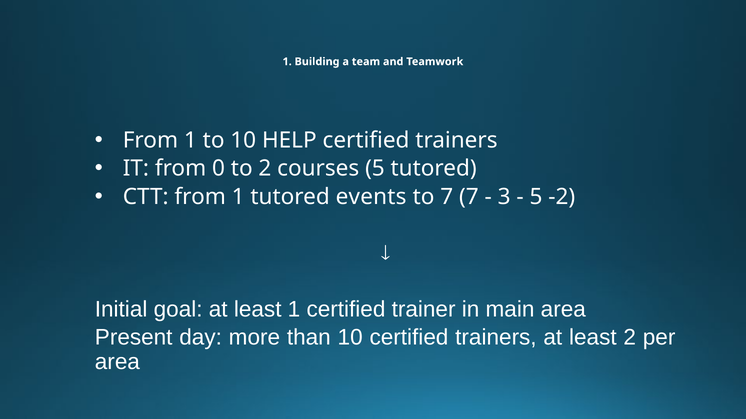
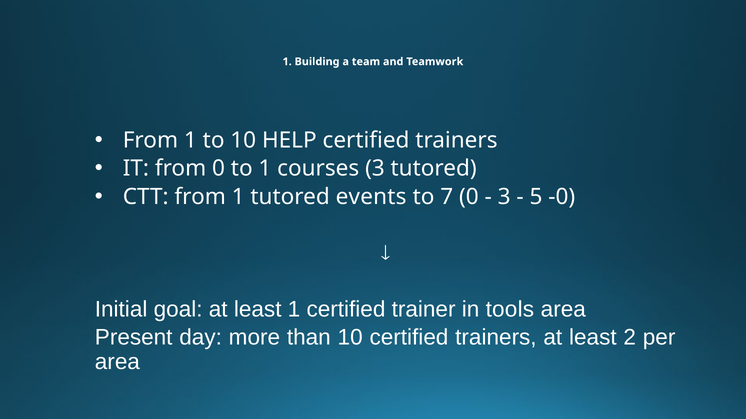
to 2: 2 -> 1
courses 5: 5 -> 3
7 7: 7 -> 0
-2: -2 -> -0
main: main -> tools
